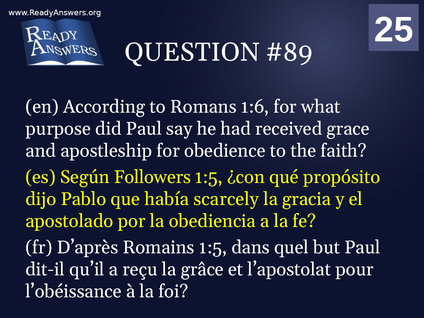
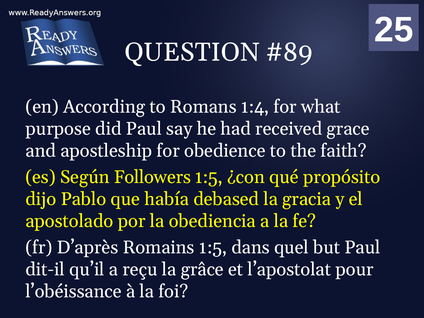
1:6: 1:6 -> 1:4
scarcely: scarcely -> debased
